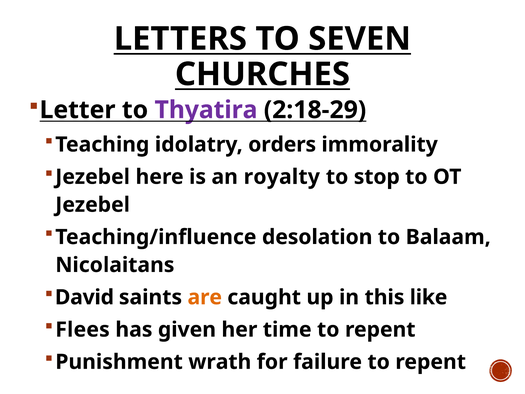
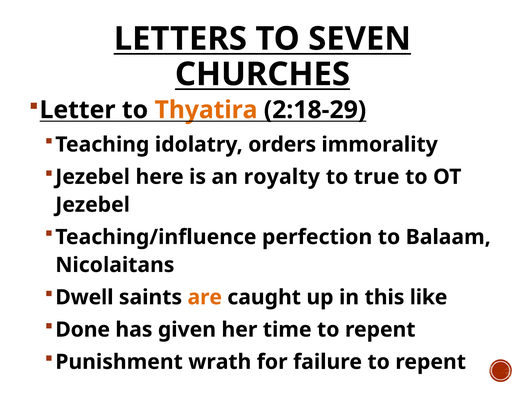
Thyatira colour: purple -> orange
stop: stop -> true
desolation: desolation -> perfection
David: David -> Dwell
Flees: Flees -> Done
